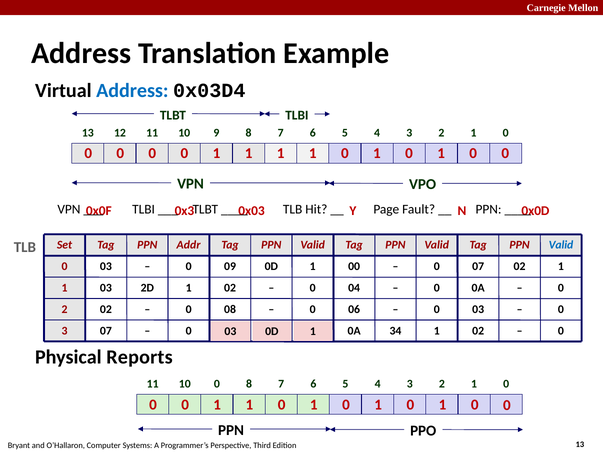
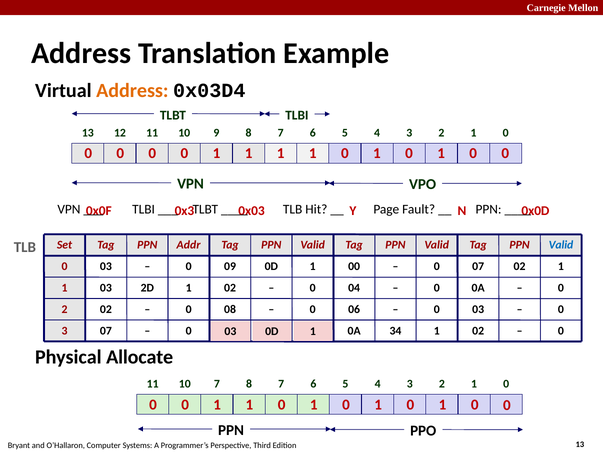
Address at (132, 91) colour: blue -> orange
Reports: Reports -> Allocate
10 0: 0 -> 7
